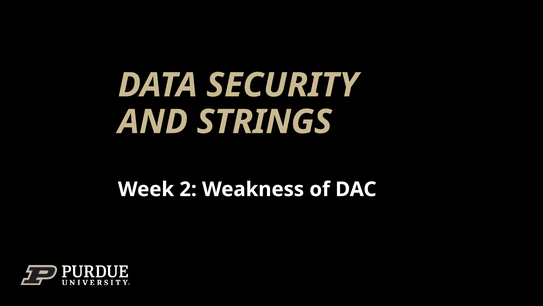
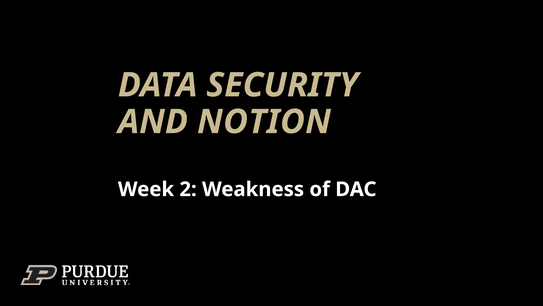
STRINGS: STRINGS -> NOTION
